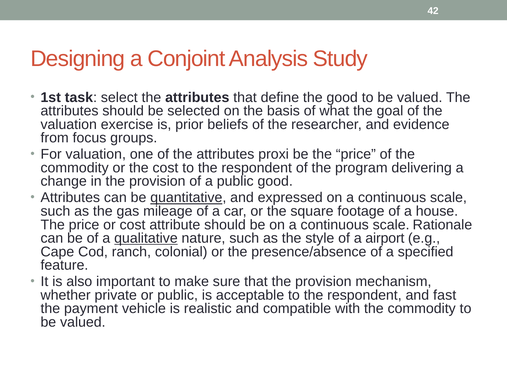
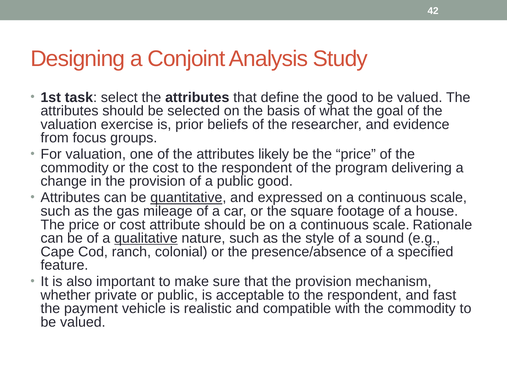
proxi: proxi -> likely
airport: airport -> sound
